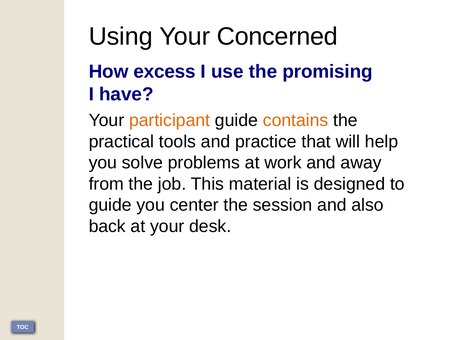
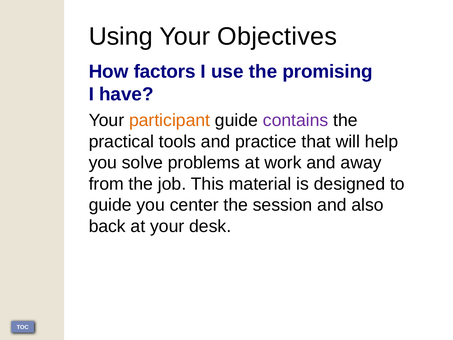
Concerned: Concerned -> Objectives
excess: excess -> factors
contains colour: orange -> purple
